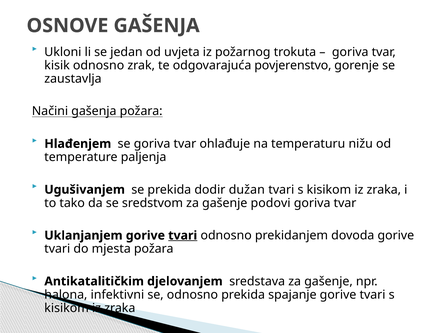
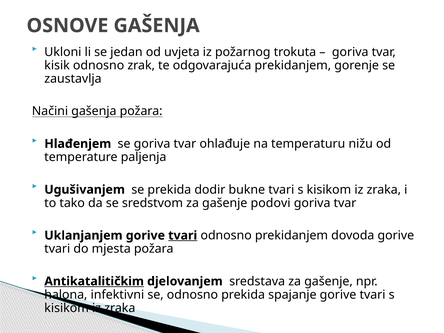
odgovarajuća povjerenstvo: povjerenstvo -> prekidanjem
dužan: dužan -> bukne
Antikatalitičkim underline: none -> present
